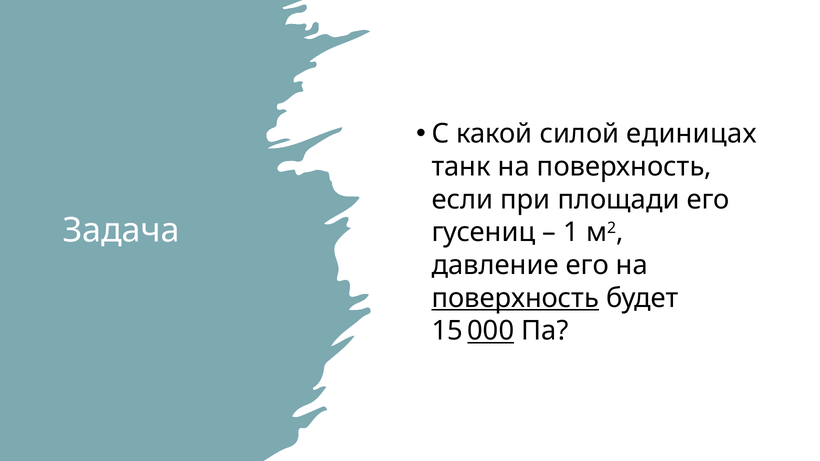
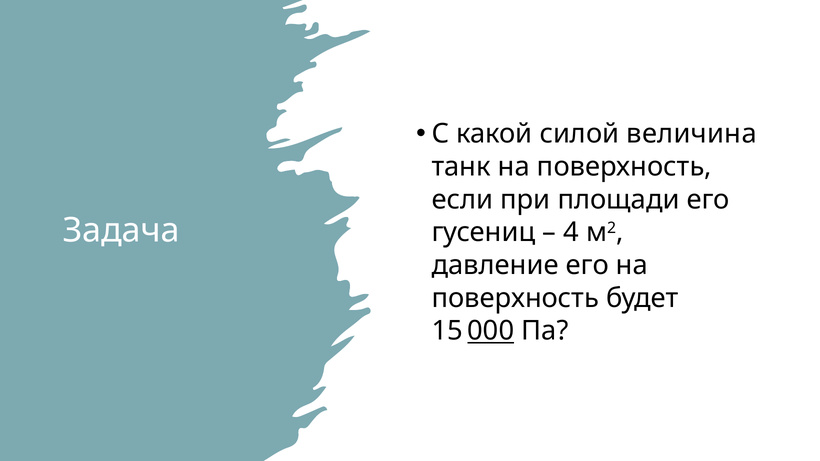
единицах: единицах -> величина
1: 1 -> 4
поверхность at (515, 298) underline: present -> none
